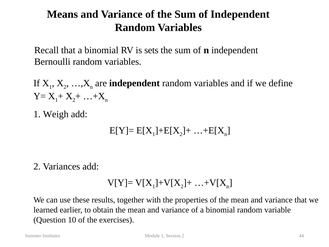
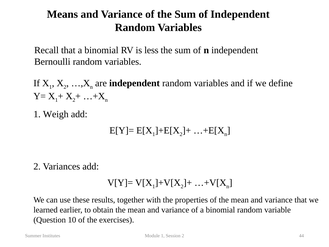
sets: sets -> less
